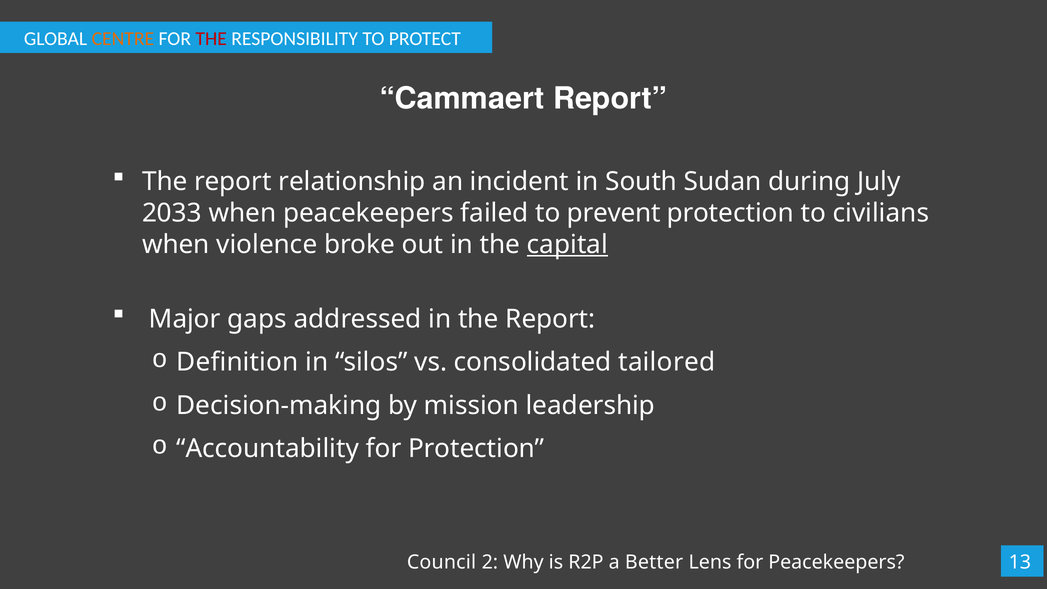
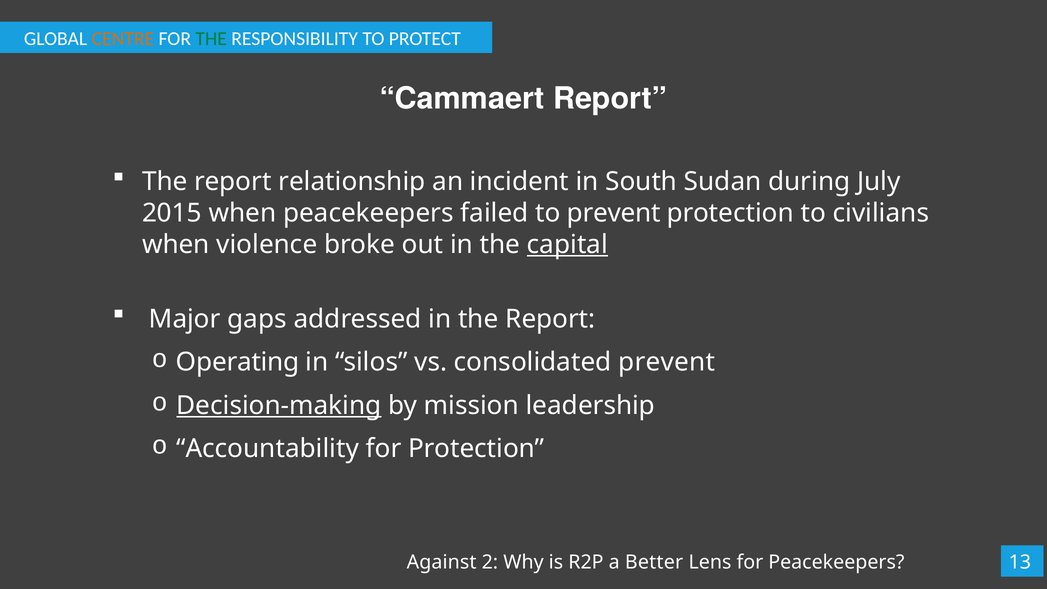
THE at (211, 39) colour: red -> green
2033: 2033 -> 2015
Definition: Definition -> Operating
consolidated tailored: tailored -> prevent
Decision-making underline: none -> present
Council: Council -> Against
